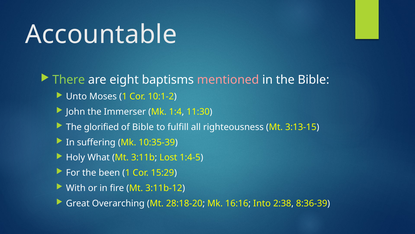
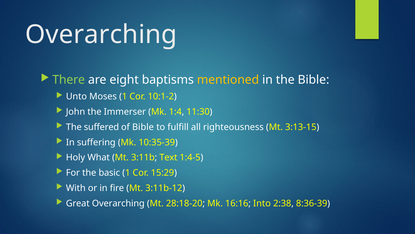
Accountable at (101, 34): Accountable -> Overarching
mentioned colour: pink -> yellow
glorified: glorified -> suffered
Lost: Lost -> Text
been: been -> basic
